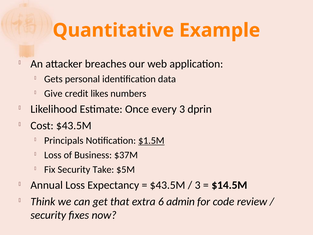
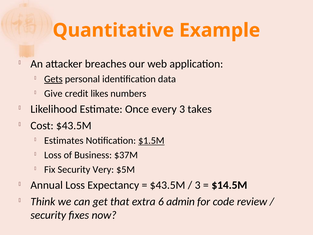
Gets underline: none -> present
dprin: dprin -> takes
Principals: Principals -> Estimates
Take: Take -> Very
